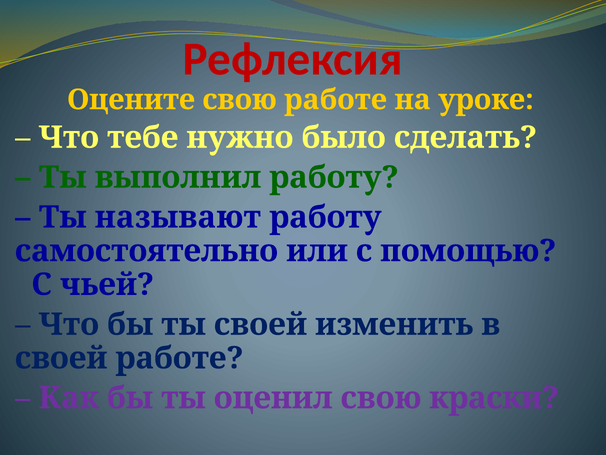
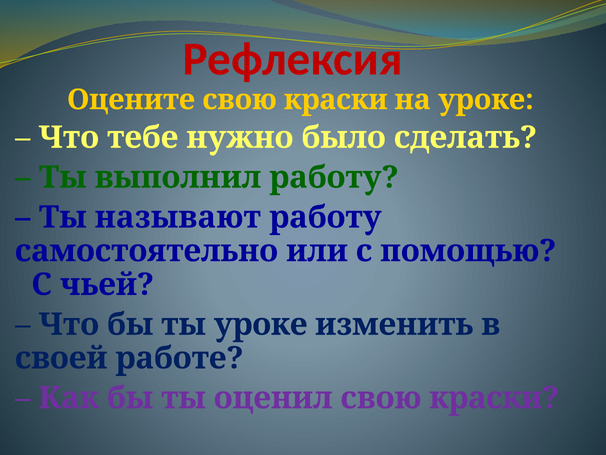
Оцените свою работе: работе -> краски
ты своей: своей -> уроке
